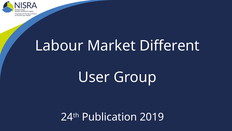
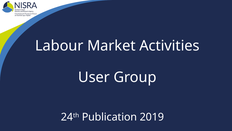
Different: Different -> Activities
